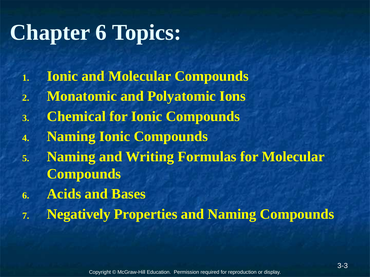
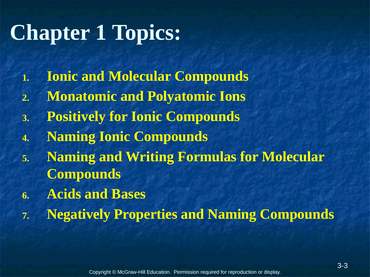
Chapter 6: 6 -> 1
Chemical: Chemical -> Positively
